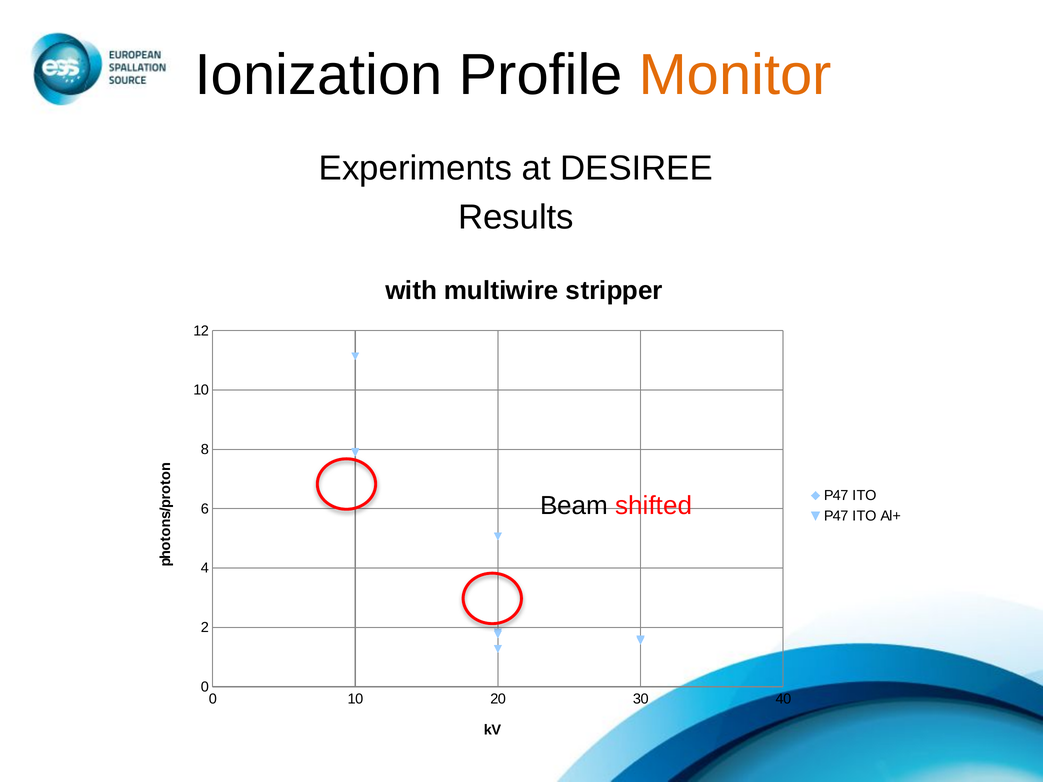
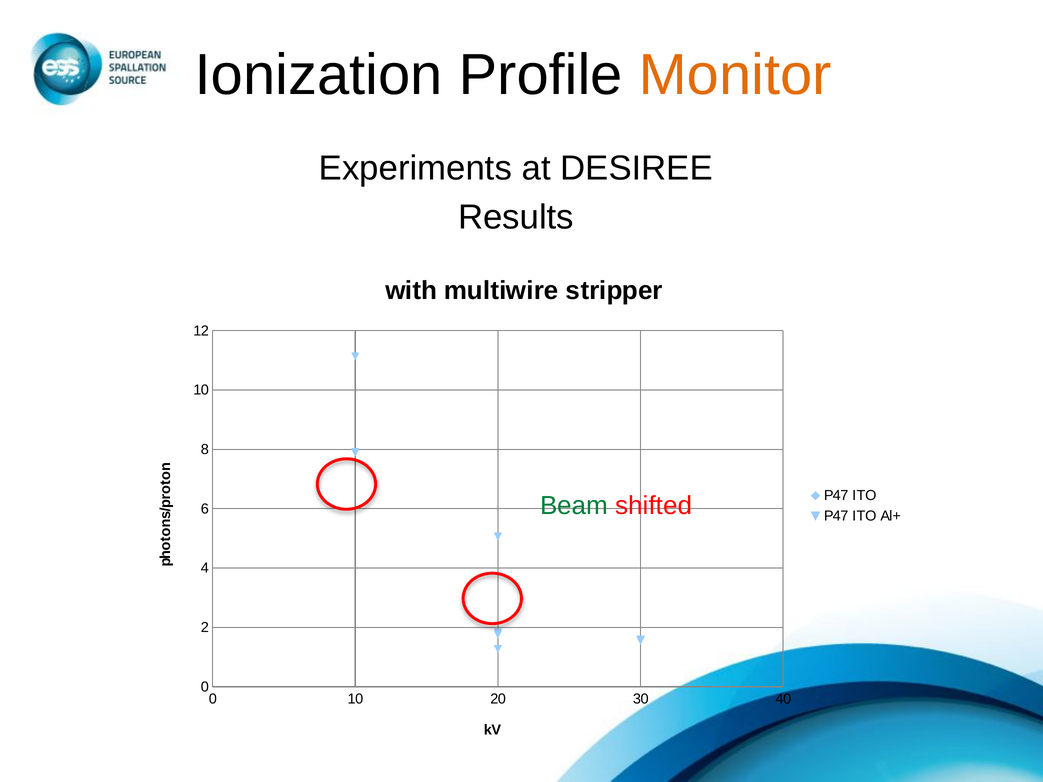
Beam colour: black -> green
